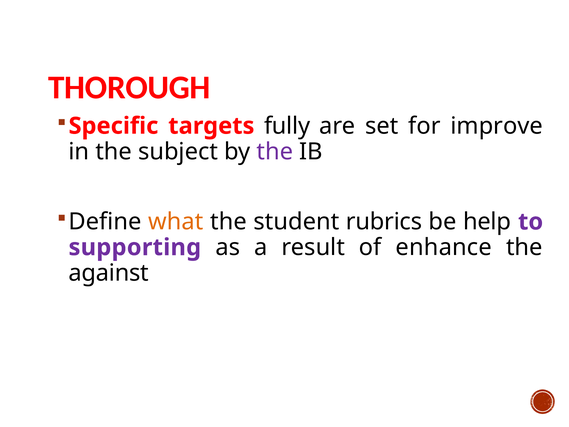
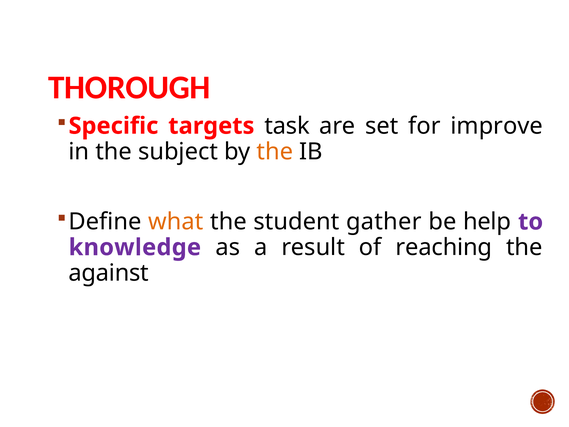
fully: fully -> task
the at (275, 151) colour: purple -> orange
rubrics: rubrics -> gather
supporting: supporting -> knowledge
enhance: enhance -> reaching
